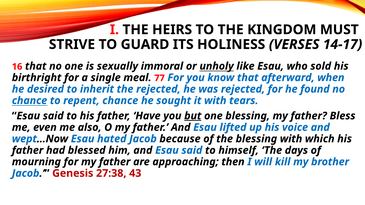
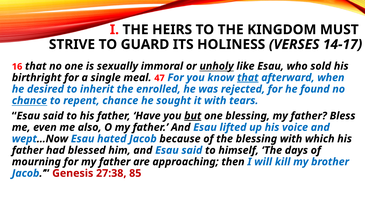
77: 77 -> 47
that at (248, 78) underline: none -> present
the rejected: rejected -> enrolled
43: 43 -> 85
